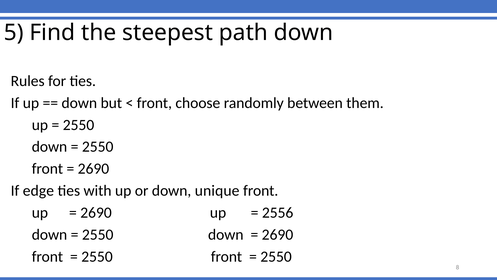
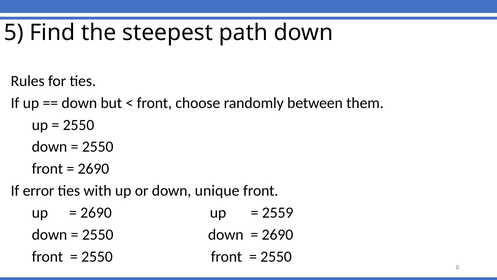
edge: edge -> error
2556: 2556 -> 2559
